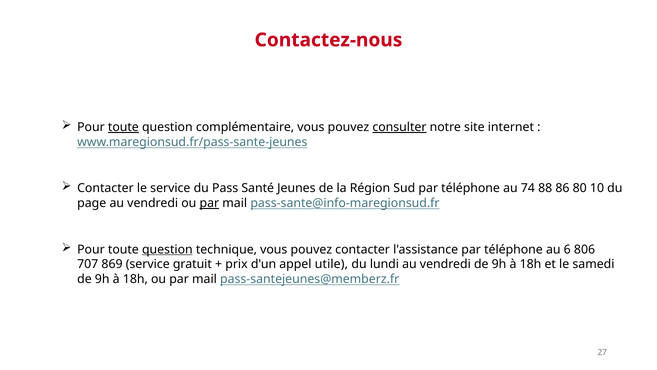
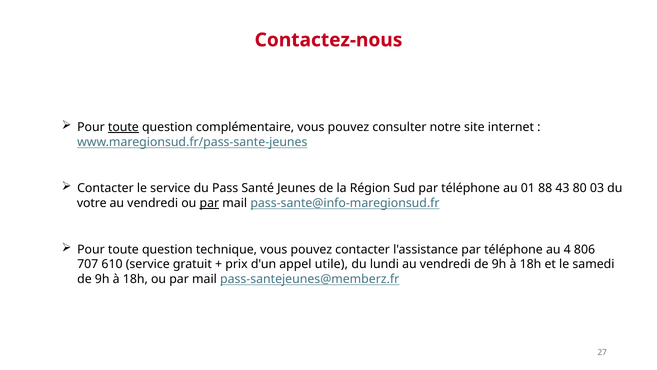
consulter underline: present -> none
74: 74 -> 01
86: 86 -> 43
10: 10 -> 03
page: page -> votre
question at (167, 249) underline: present -> none
6: 6 -> 4
869: 869 -> 610
